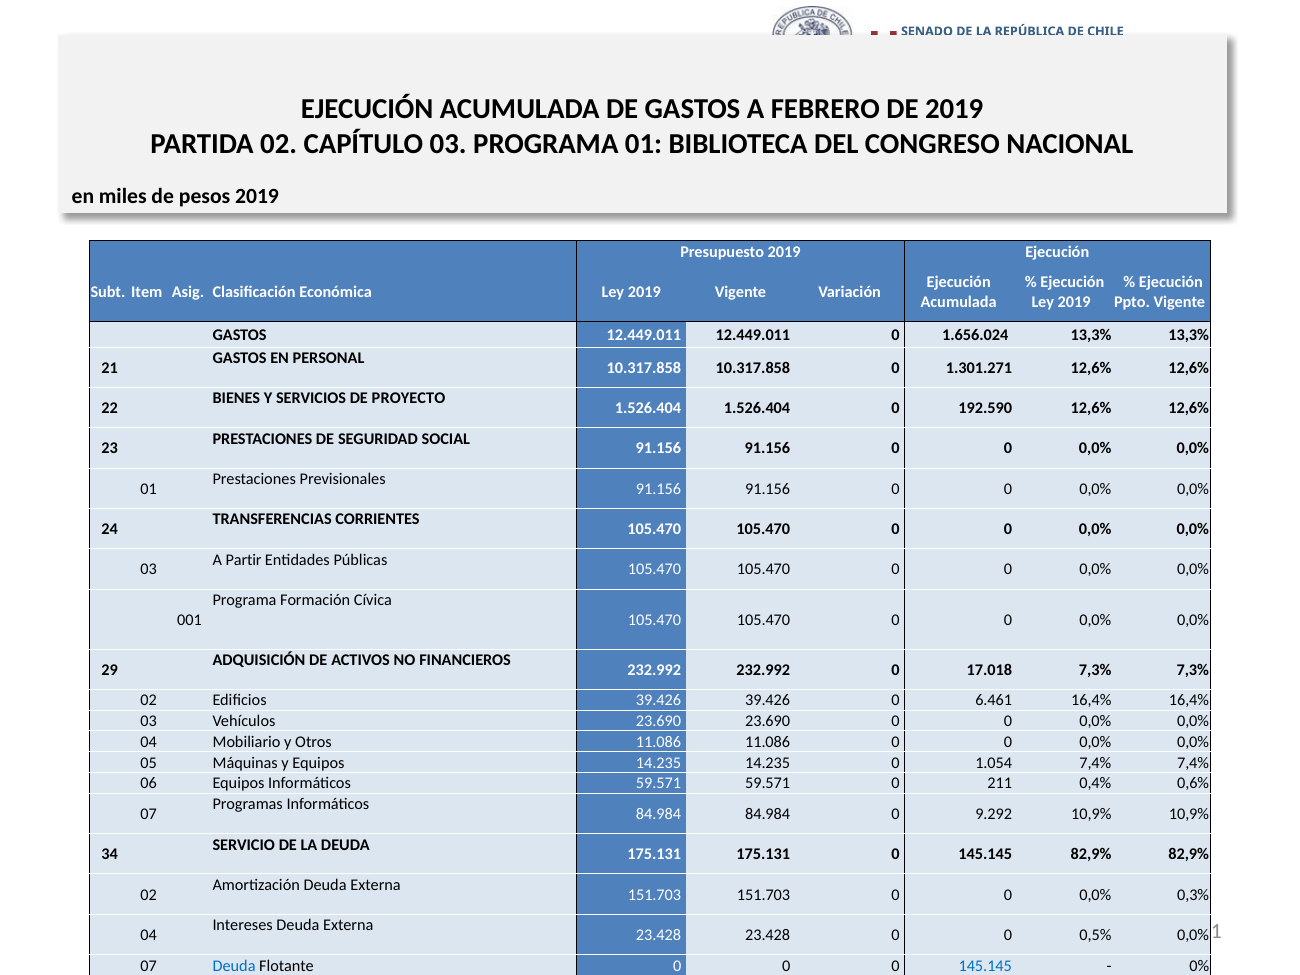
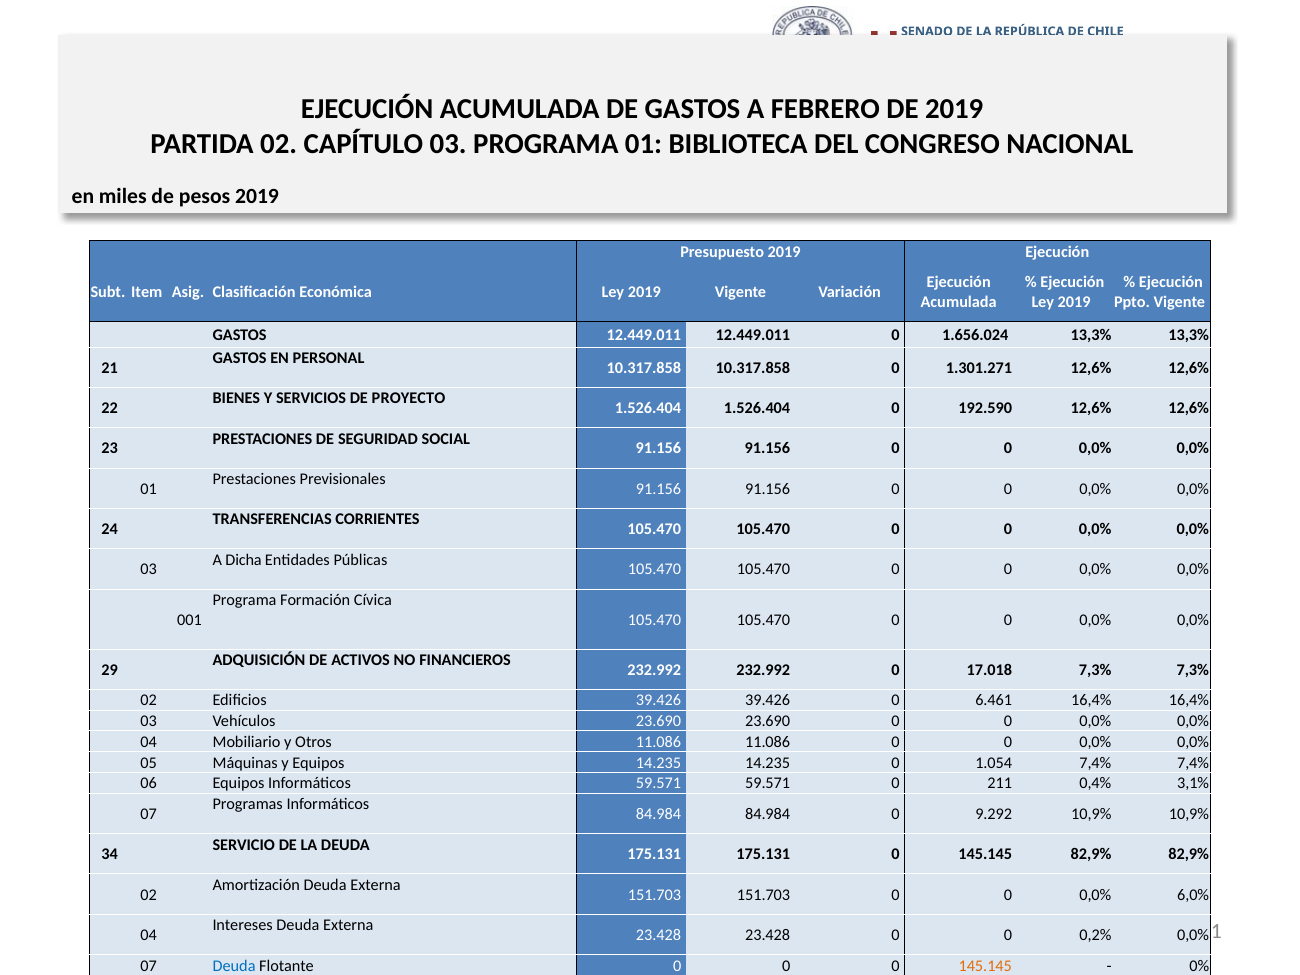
Partir: Partir -> Dicha
0,6%: 0,6% -> 3,1%
0,3%: 0,3% -> 6,0%
0,5%: 0,5% -> 0,2%
145.145 at (985, 966) colour: blue -> orange
